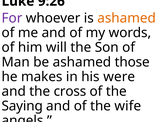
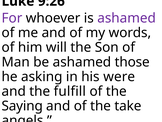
ashamed at (127, 18) colour: orange -> purple
makes: makes -> asking
cross: cross -> fulfill
wife: wife -> take
